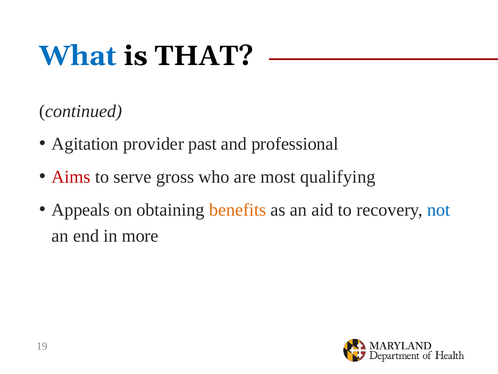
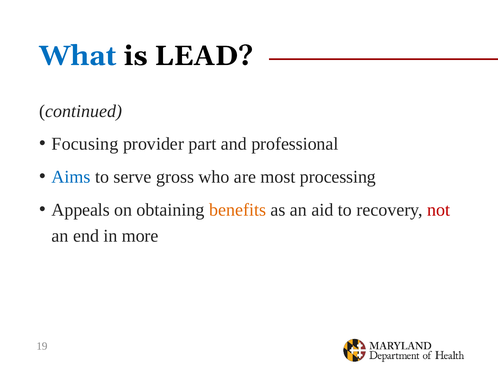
THAT: THAT -> LEAD
Agitation: Agitation -> Focusing
past: past -> part
Aims colour: red -> blue
qualifying: qualifying -> processing
not colour: blue -> red
